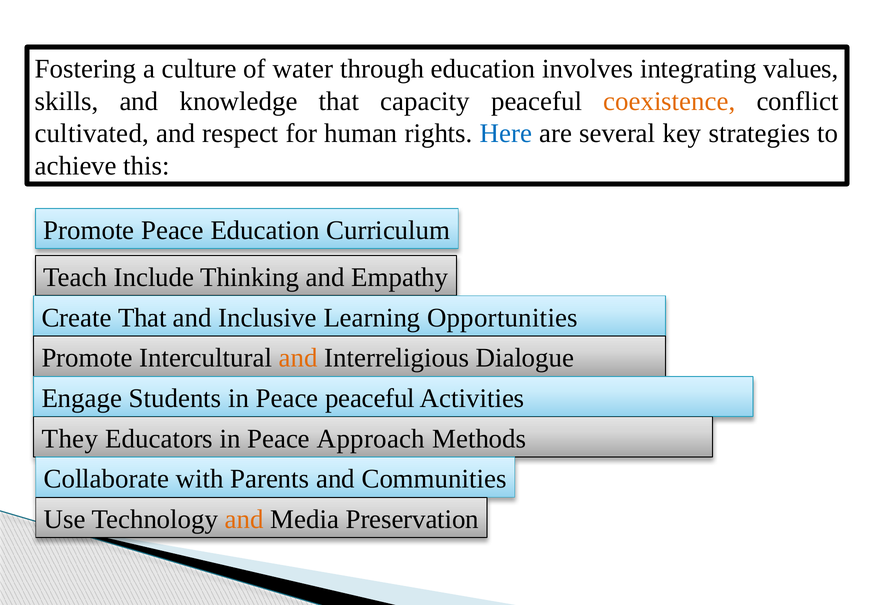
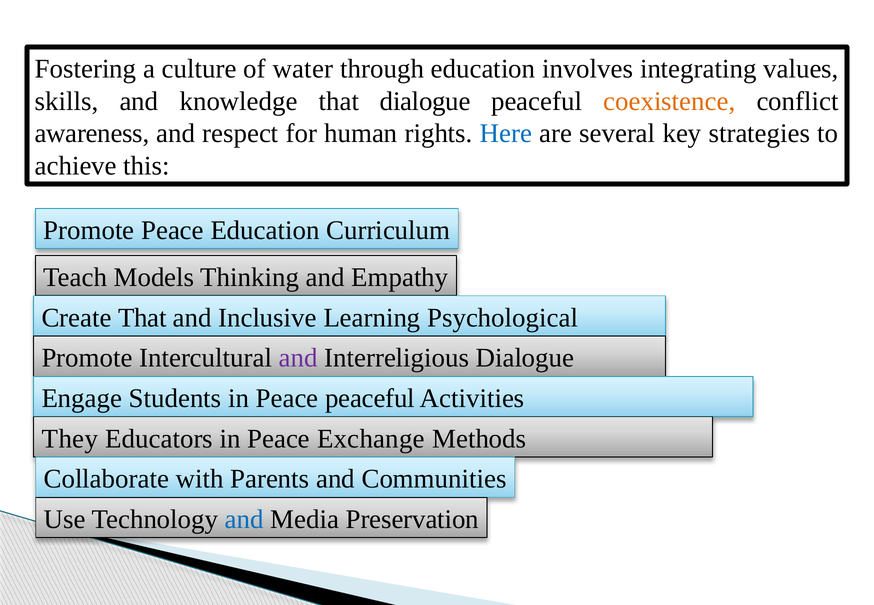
that capacity: capacity -> dialogue
cultivated: cultivated -> awareness
Include: Include -> Models
Opportunities: Opportunities -> Psychological
and at (298, 358) colour: orange -> purple
Approach: Approach -> Exchange
and at (244, 519) colour: orange -> blue
